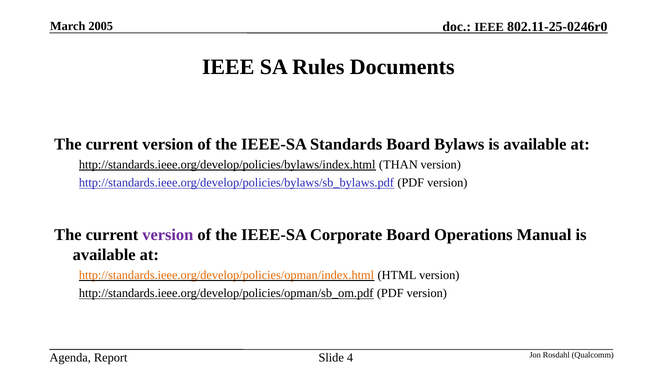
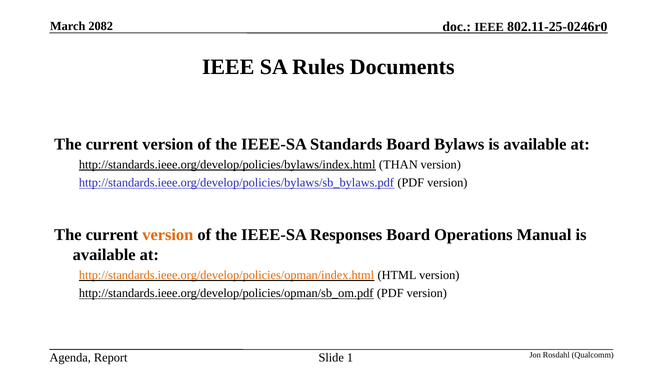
2005: 2005 -> 2082
version at (168, 235) colour: purple -> orange
Corporate: Corporate -> Responses
4: 4 -> 1
